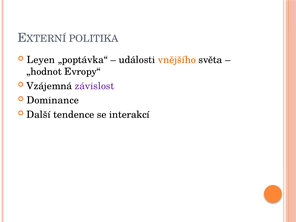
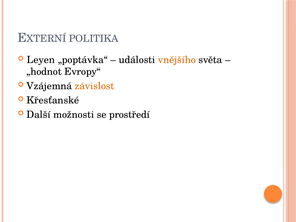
závislost colour: purple -> orange
Dominance: Dominance -> Křesťanské
tendence: tendence -> možnosti
interakcí: interakcí -> prostředí
